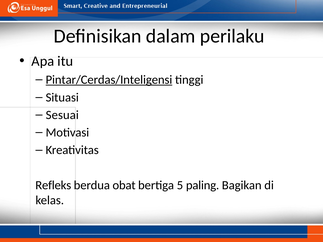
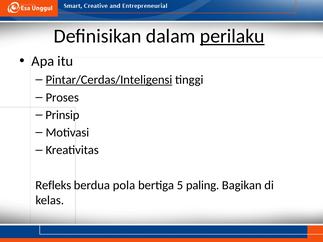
perilaku underline: none -> present
Situasi: Situasi -> Proses
Sesuai: Sesuai -> Prinsip
obat: obat -> pola
